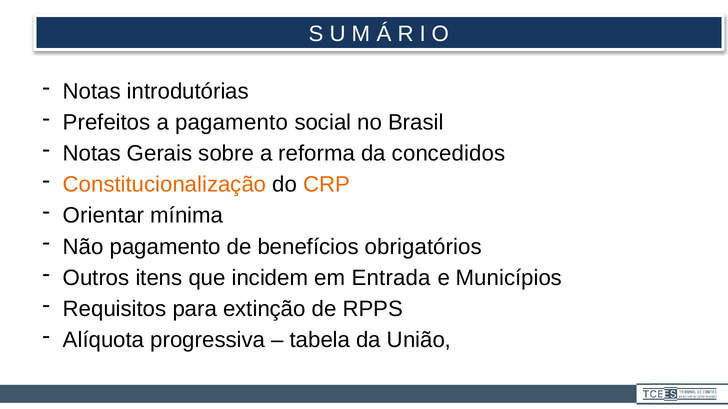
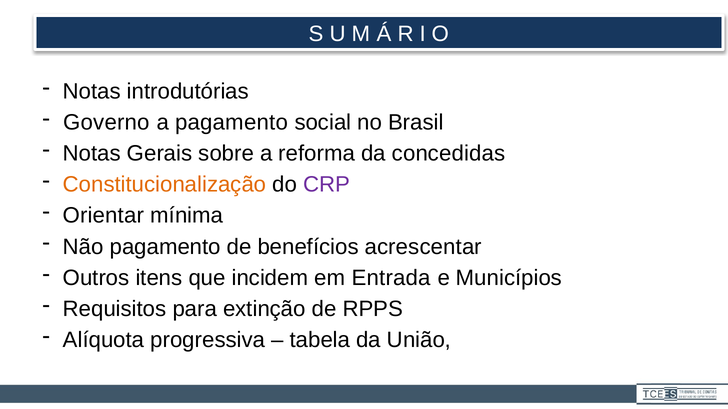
Prefeitos: Prefeitos -> Governo
concedidos: concedidos -> concedidas
CRP colour: orange -> purple
obrigatórios: obrigatórios -> acrescentar
